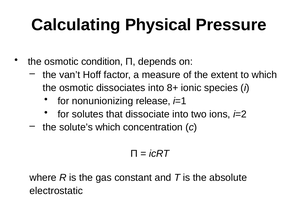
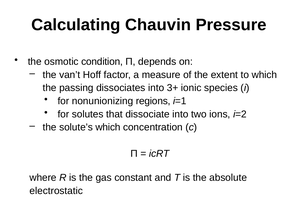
Physical: Physical -> Chauvin
osmotic at (76, 88): osmotic -> passing
8+: 8+ -> 3+
release: release -> regions
